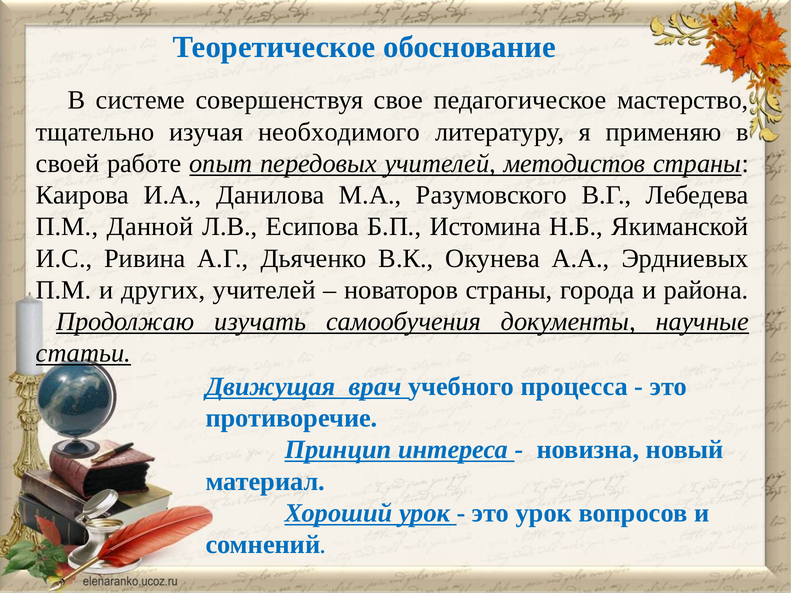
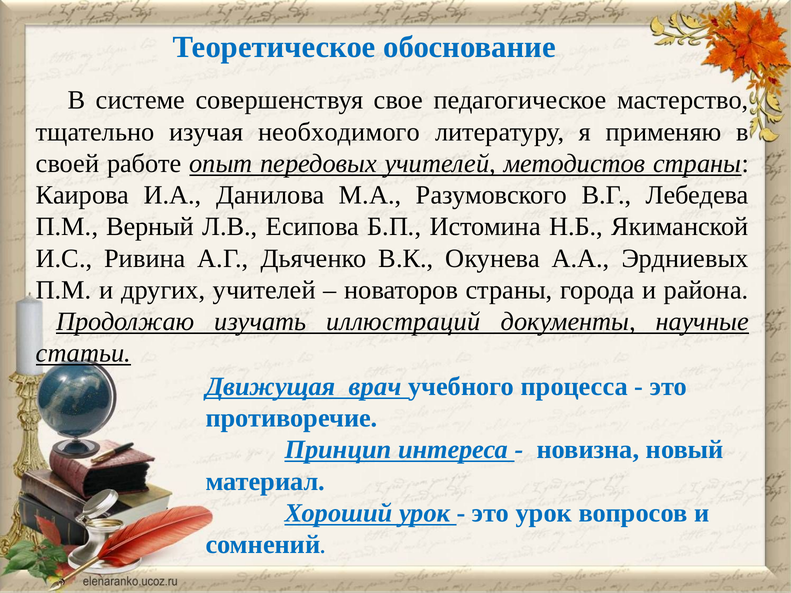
Данной: Данной -> Верный
самообучения: самообучения -> иллюстраций
